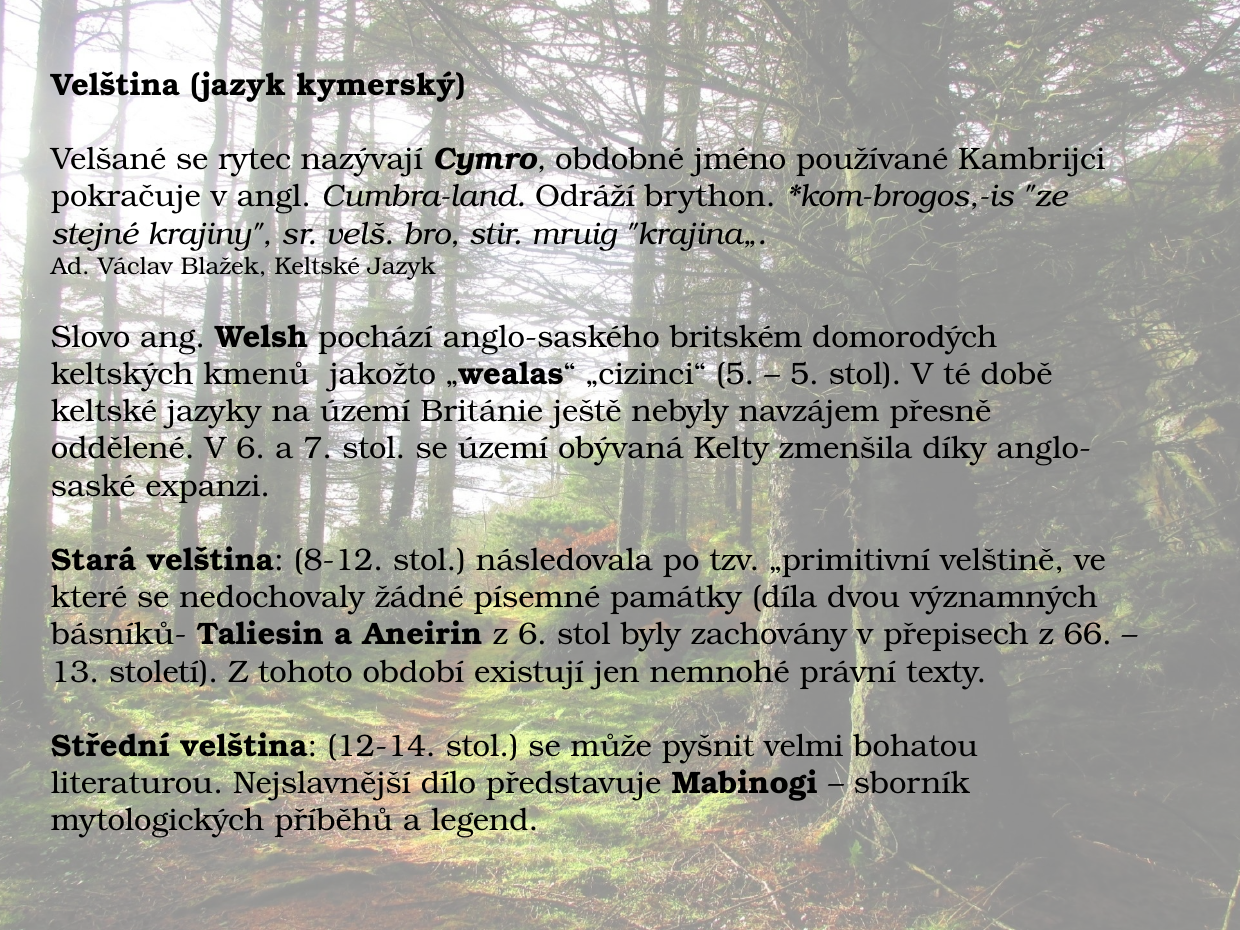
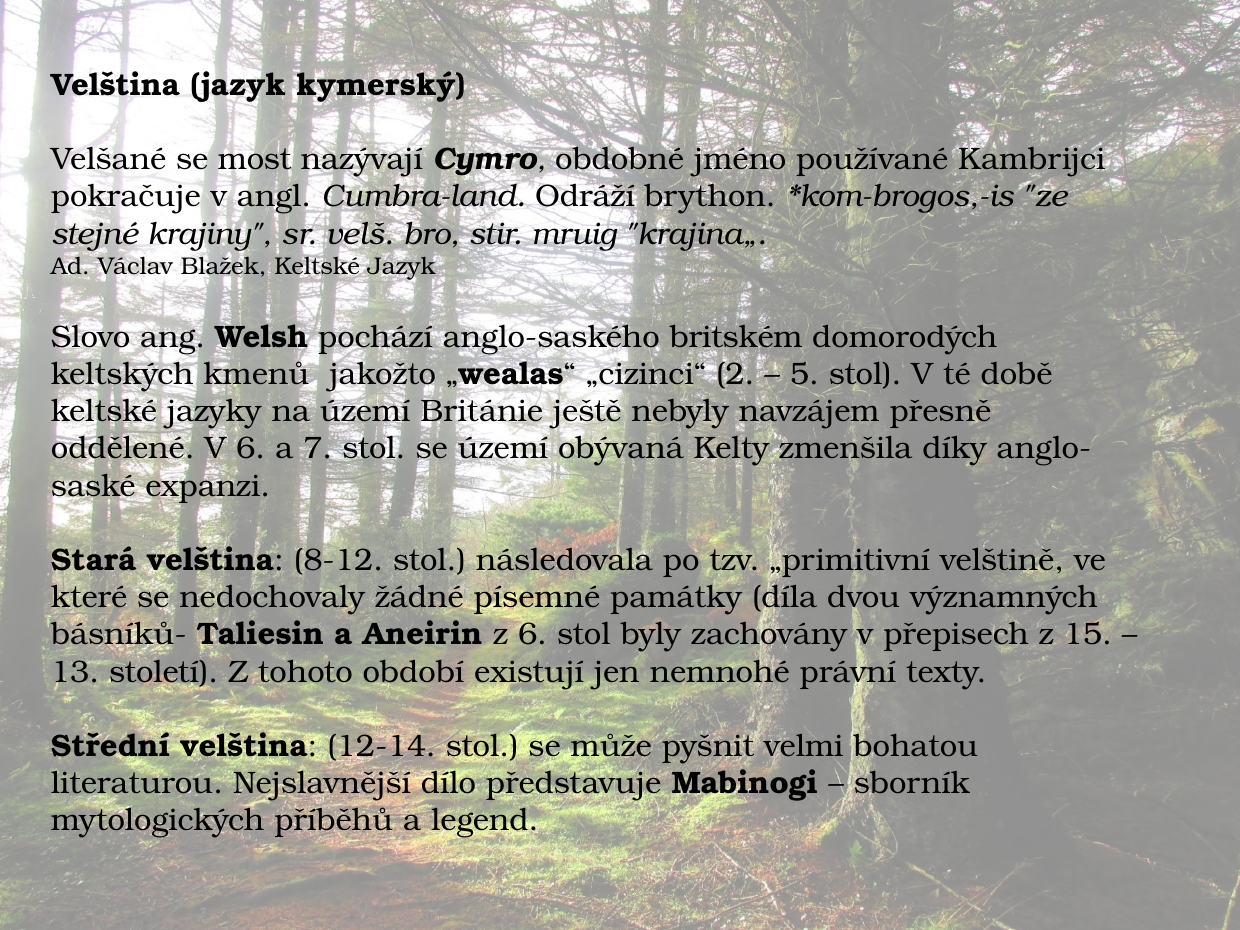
rytec: rytec -> most
„cizinci“ 5: 5 -> 2
66: 66 -> 15
